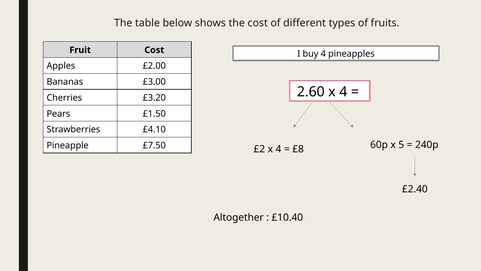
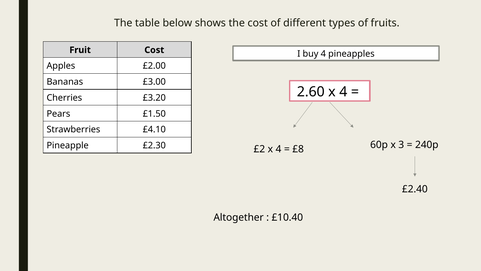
5: 5 -> 3
£7.50: £7.50 -> £2.30
